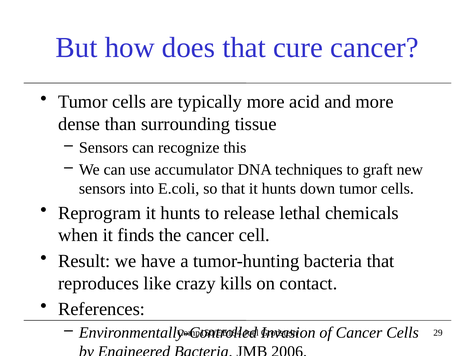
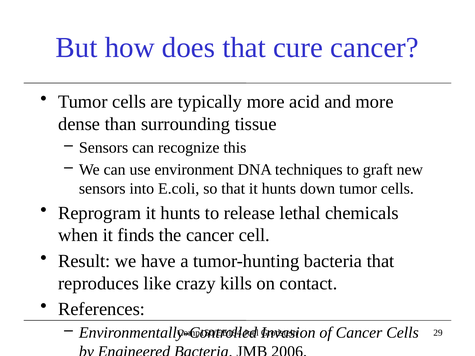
accumulator: accumulator -> environment
